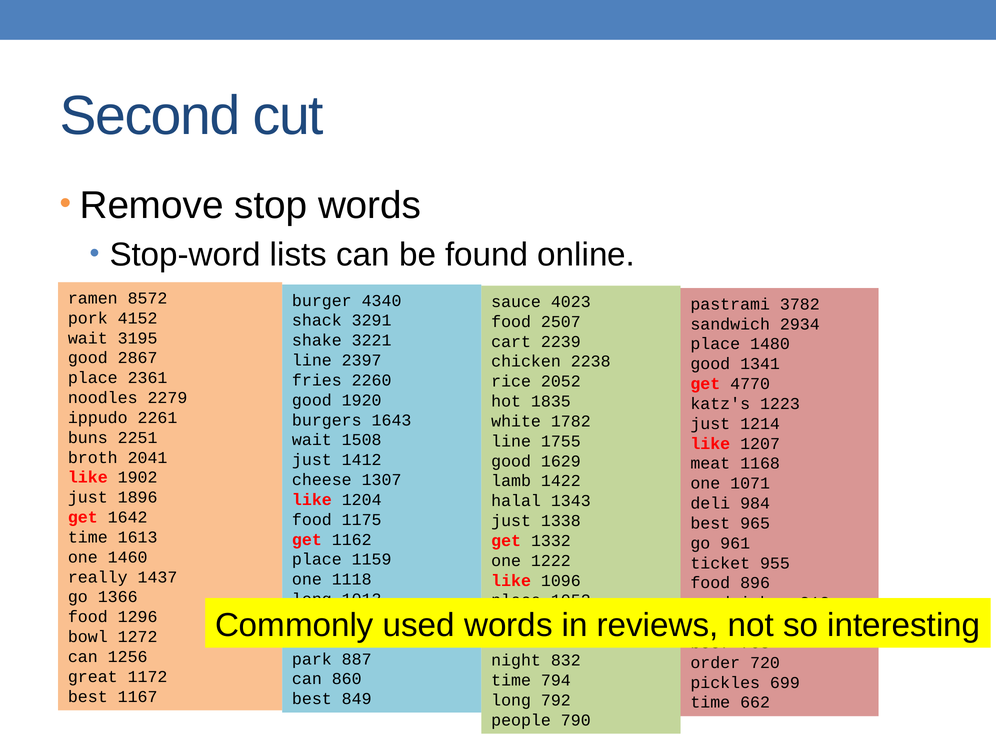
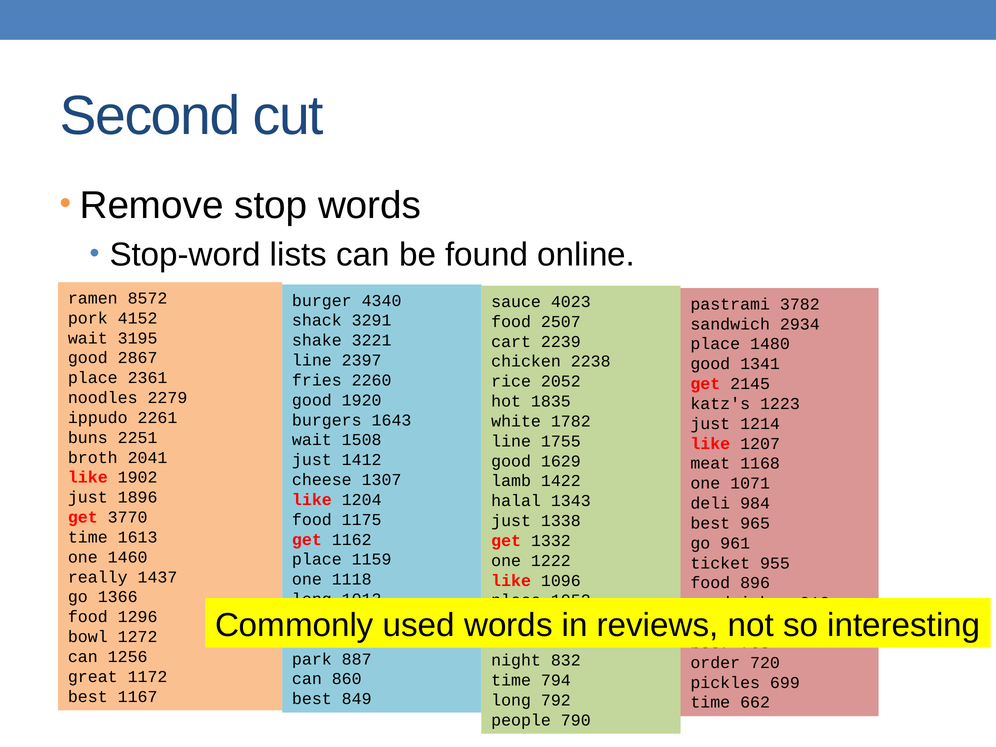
4770: 4770 -> 2145
1642: 1642 -> 3770
